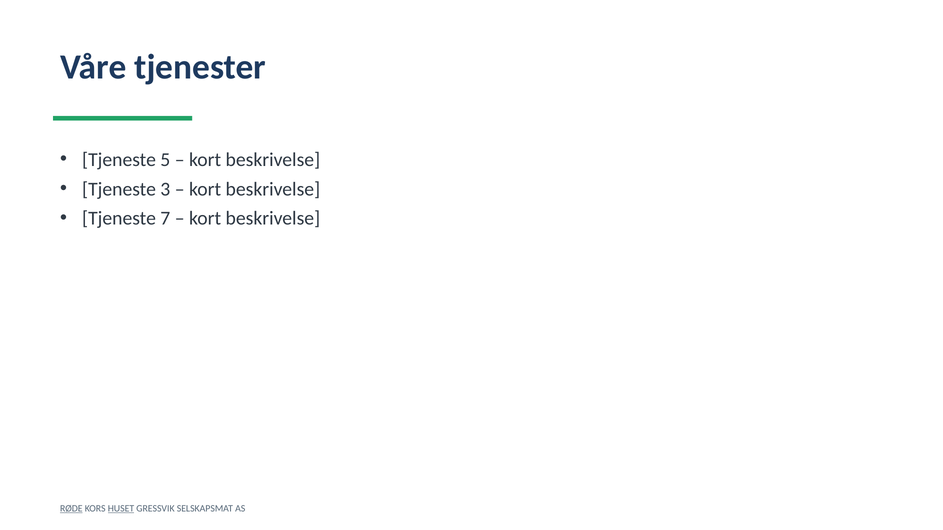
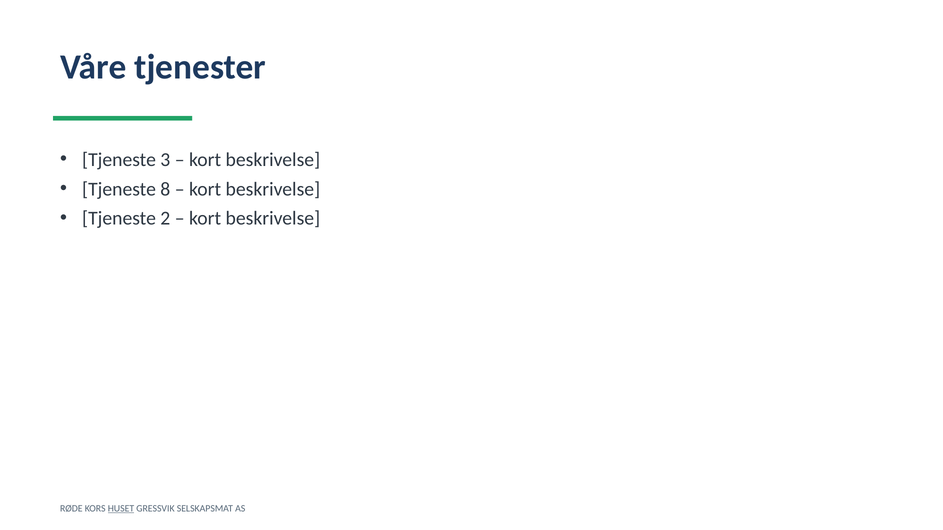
5: 5 -> 3
3: 3 -> 8
7: 7 -> 2
RØDE underline: present -> none
